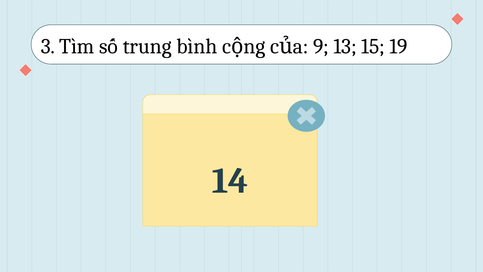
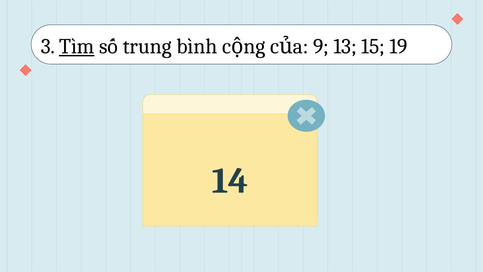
Tìm underline: none -> present
